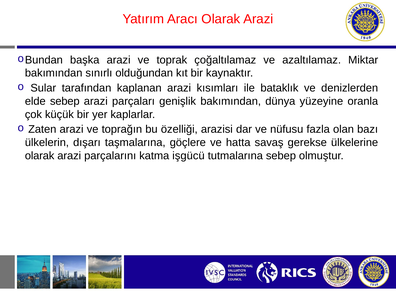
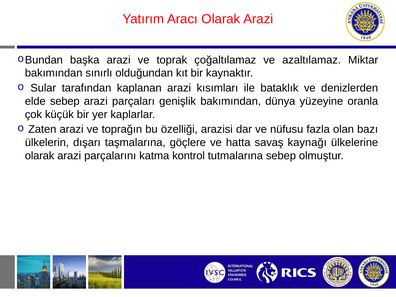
gerekse: gerekse -> kaynağı
işgücü: işgücü -> kontrol
